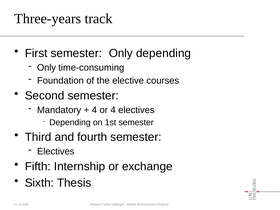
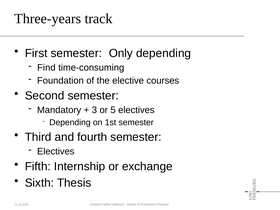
Only at (46, 68): Only -> Find
4 at (94, 110): 4 -> 3
or 4: 4 -> 5
